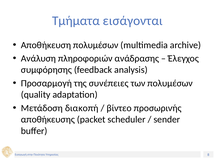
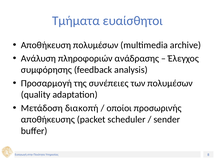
εισάγονται: εισάγονται -> ευαίσθητοι
βίντεο: βίντεο -> οποίοι
